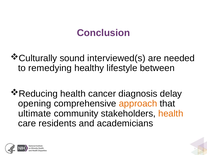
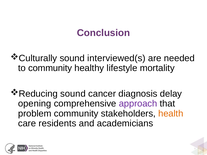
to remedying: remedying -> community
between: between -> mortality
health at (73, 94): health -> sound
approach colour: orange -> purple
ultimate: ultimate -> problem
